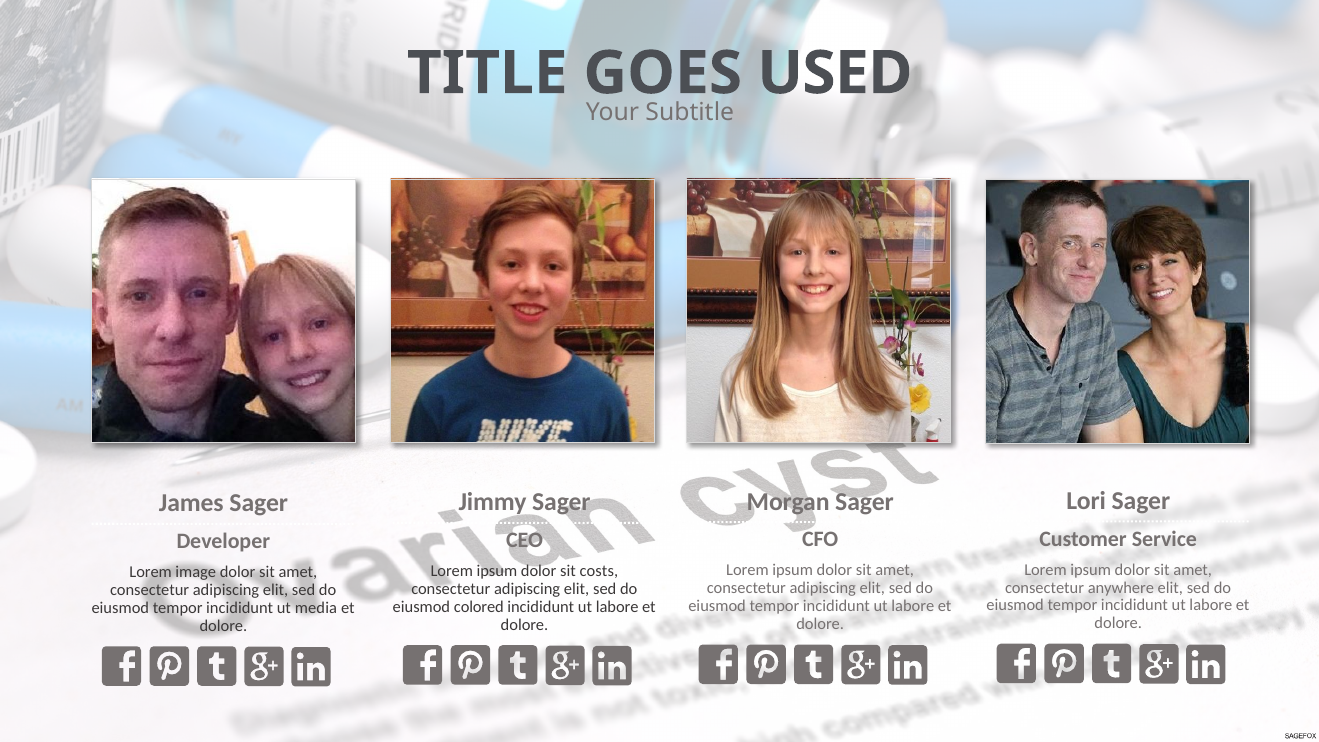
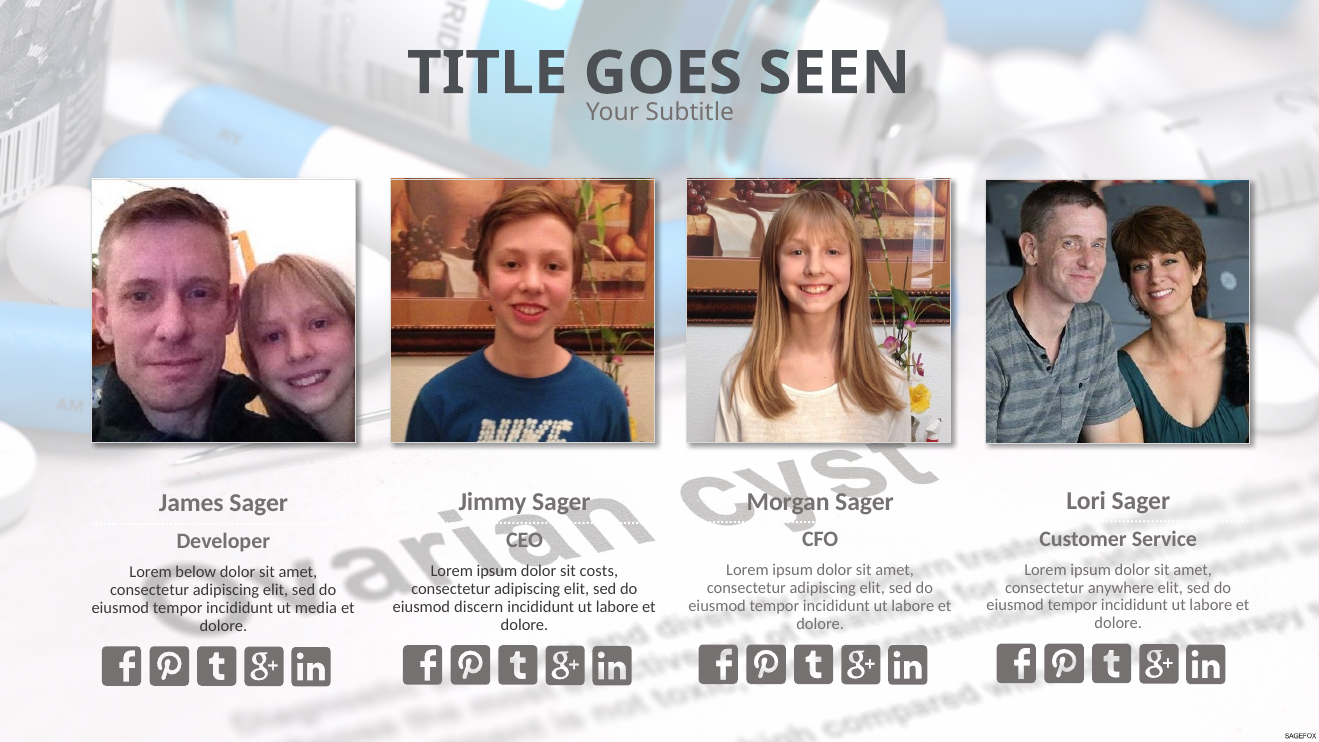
USED: USED -> SEEN
image: image -> below
colored: colored -> discern
